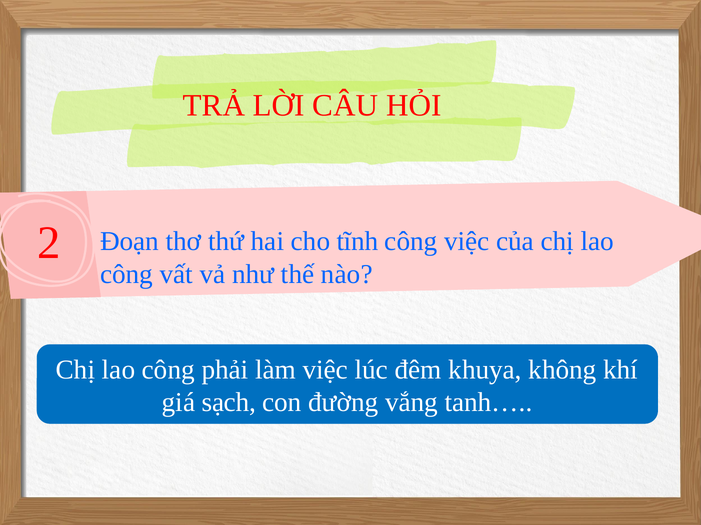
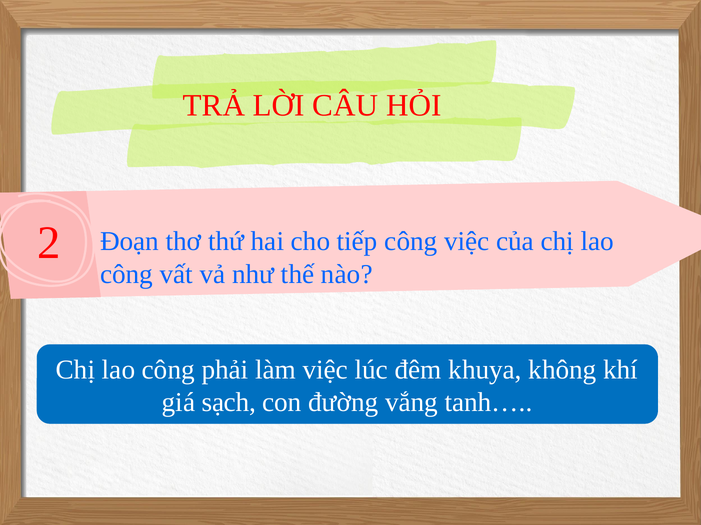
tĩnh: tĩnh -> tiếp
